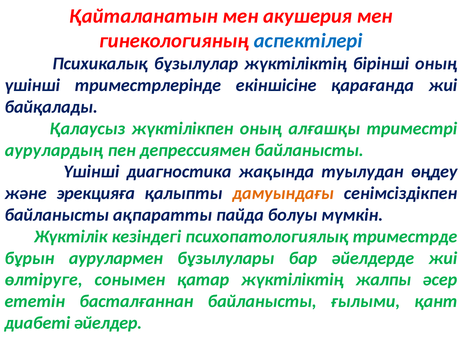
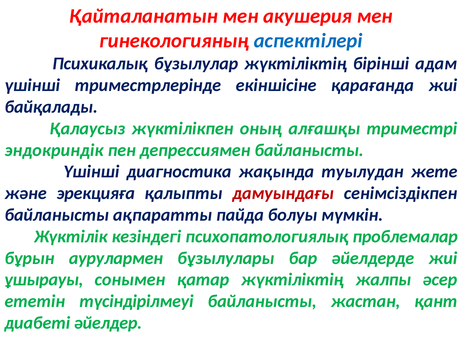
бірінші оның: оның -> адам
аурулардың: аурулардың -> эндокриндік
өңдеу: өңдеу -> жете
дамуындағы colour: orange -> red
триместрде: триместрде -> проблемалар
өлтіруге: өлтіруге -> ұшырауы
басталғаннан: басталғаннан -> түсіндірілмеуі
ғылыми: ғылыми -> жастан
